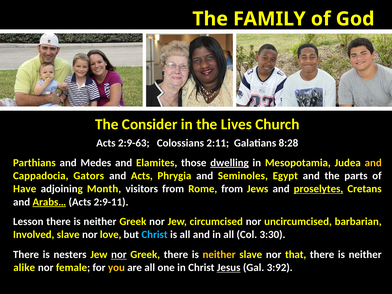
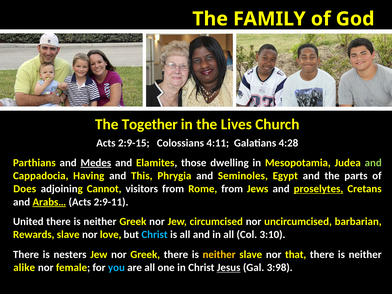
Consider: Consider -> Together
2:9-63: 2:9-63 -> 2:9-15
2:11: 2:11 -> 4:11
8:28: 8:28 -> 4:28
Medes underline: none -> present
dwelling underline: present -> none
and at (373, 163) colour: yellow -> light green
Gators: Gators -> Having
and Acts: Acts -> This
Have: Have -> Does
Month: Month -> Cannot
Lesson: Lesson -> United
Involved: Involved -> Rewards
3:30: 3:30 -> 3:10
nor at (119, 255) underline: present -> none
you colour: yellow -> light blue
3:92: 3:92 -> 3:98
